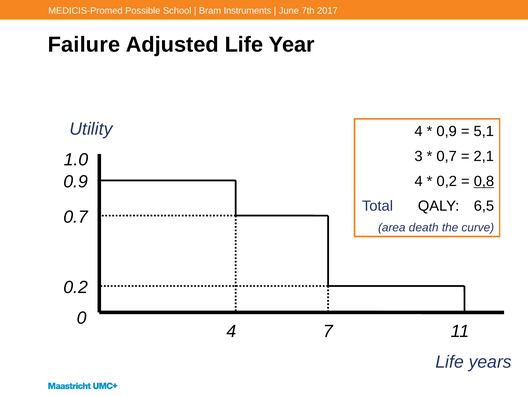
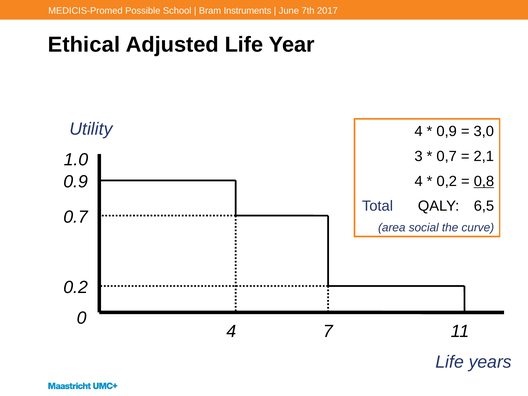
Failure: Failure -> Ethical
5,1: 5,1 -> 3,0
death: death -> social
